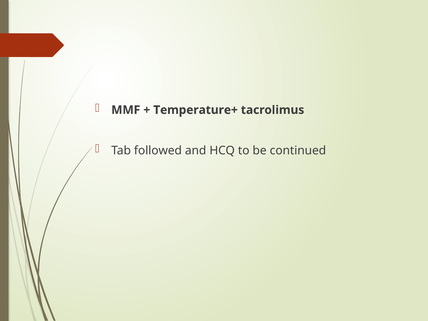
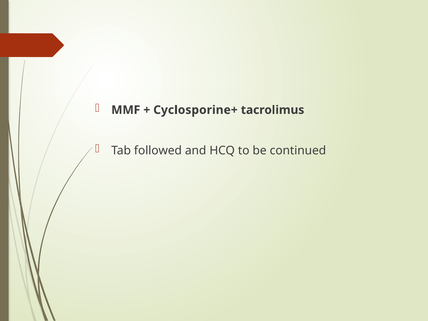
Temperature+: Temperature+ -> Cyclosporine+
